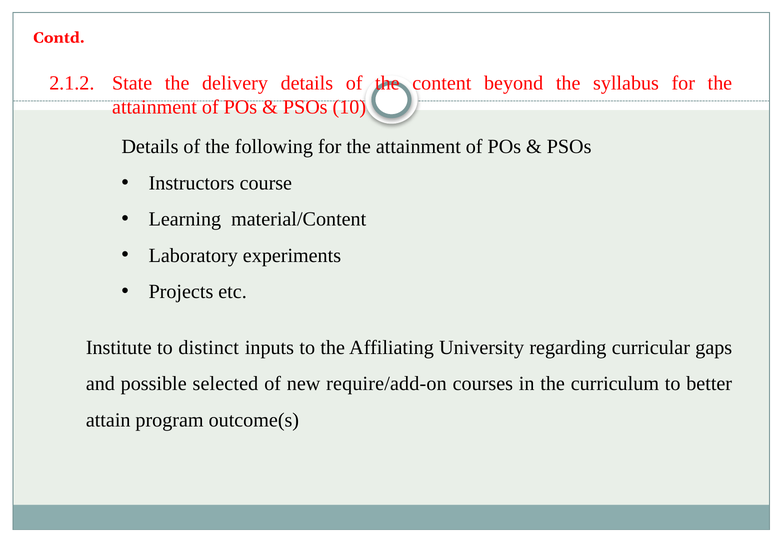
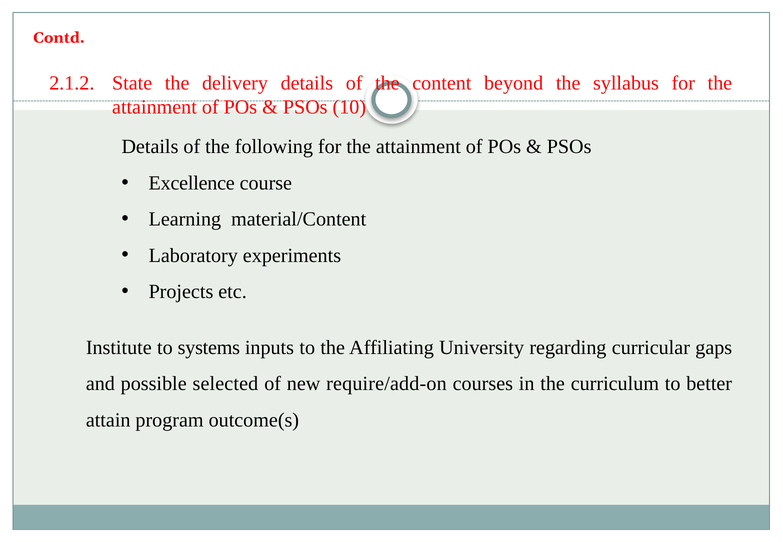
Instructors: Instructors -> Excellence
distinct: distinct -> systems
